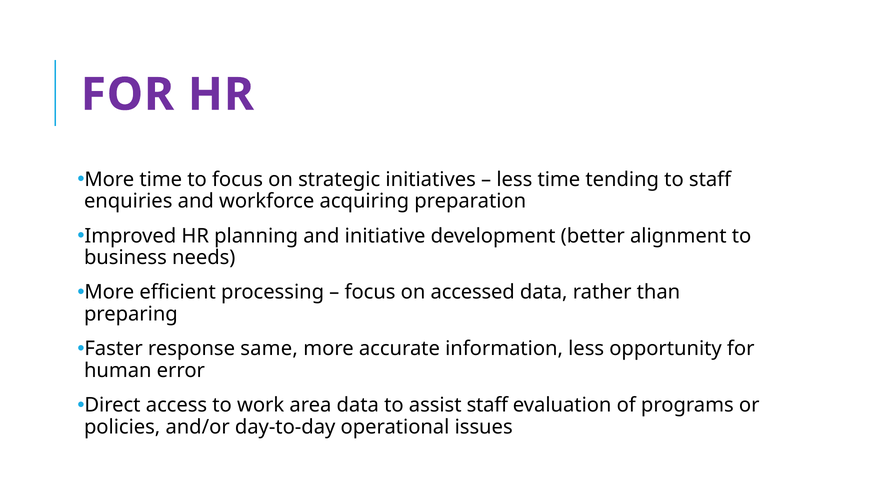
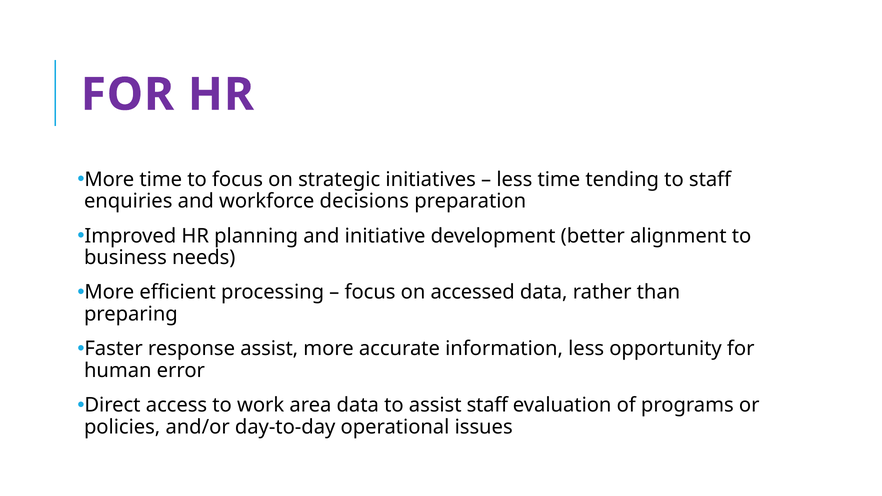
acquiring: acquiring -> decisions
response same: same -> assist
